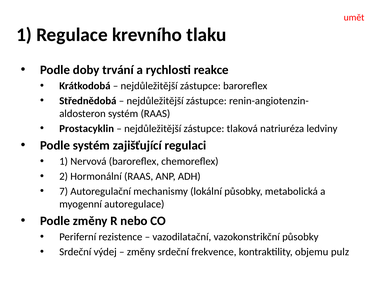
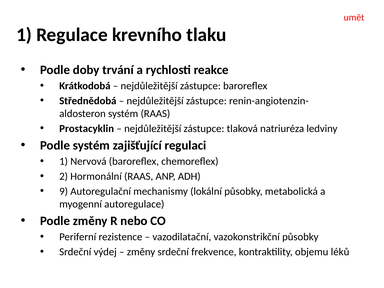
7: 7 -> 9
pulz: pulz -> léků
